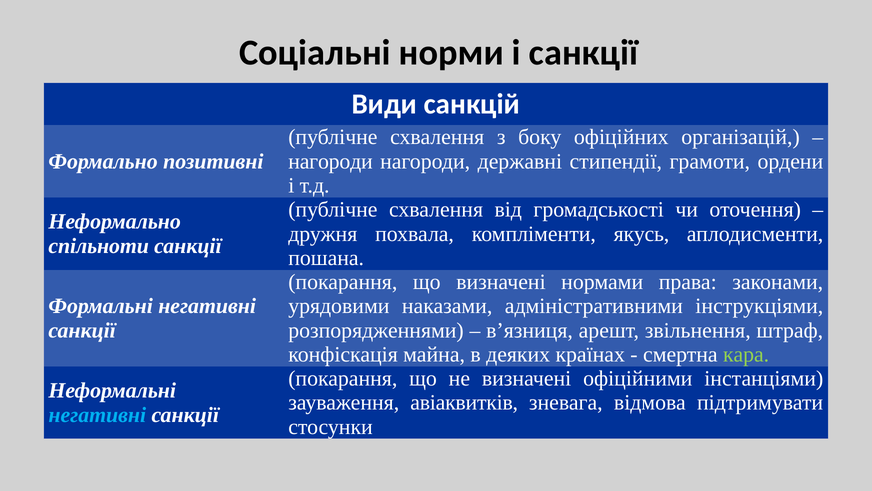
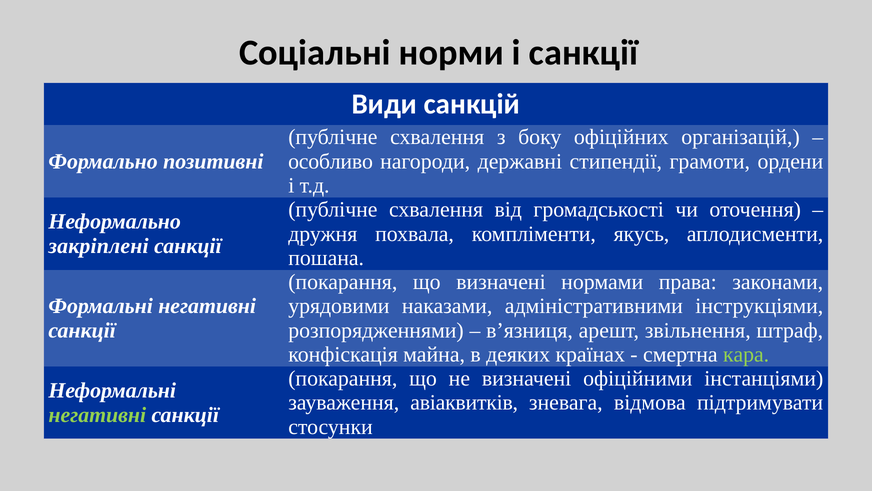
нагороди at (331, 161): нагороди -> особливо
спільноти: спільноти -> закріплені
негативні at (97, 414) colour: light blue -> light green
